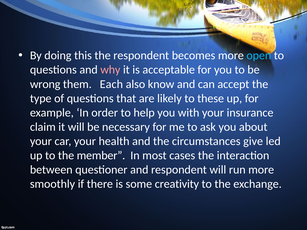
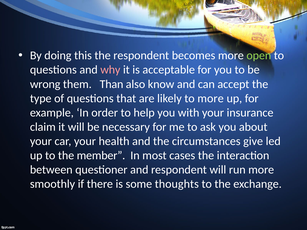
open colour: light blue -> light green
Each: Each -> Than
to these: these -> more
creativity: creativity -> thoughts
